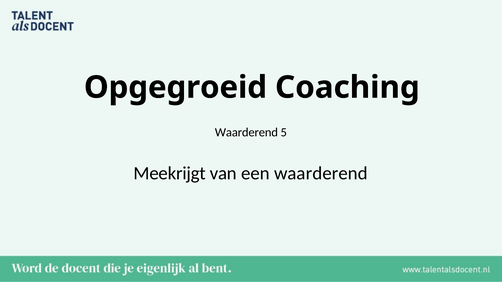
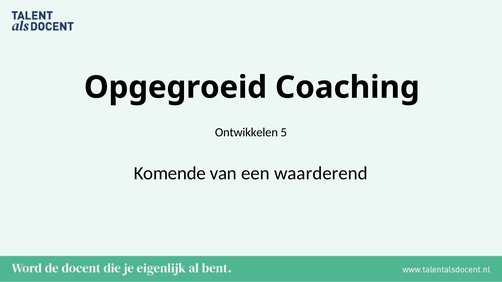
Waarderend at (246, 132): Waarderend -> Ontwikkelen
Meekrijgt: Meekrijgt -> Komende
